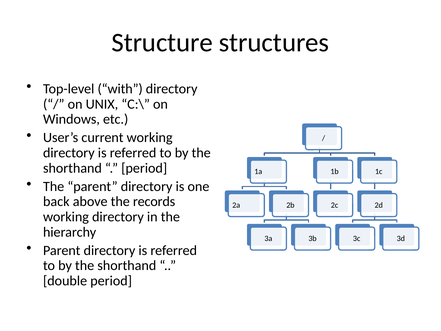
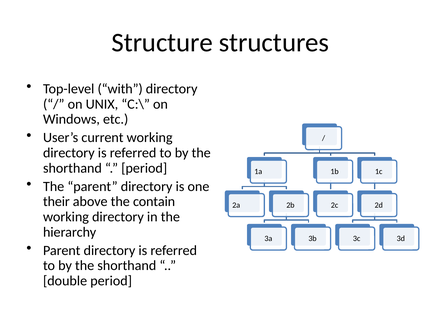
back: back -> their
records: records -> contain
